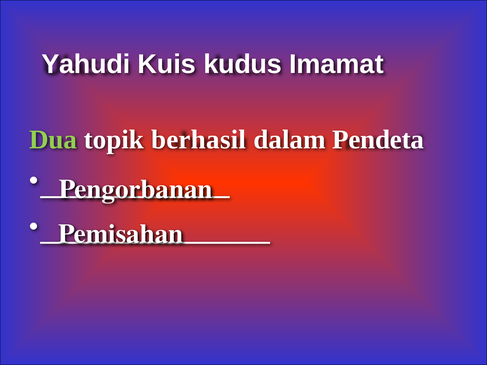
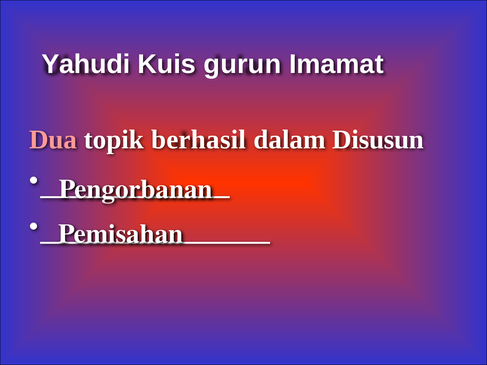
kudus: kudus -> gurun
Dua colour: light green -> pink
Pendeta: Pendeta -> Disusun
